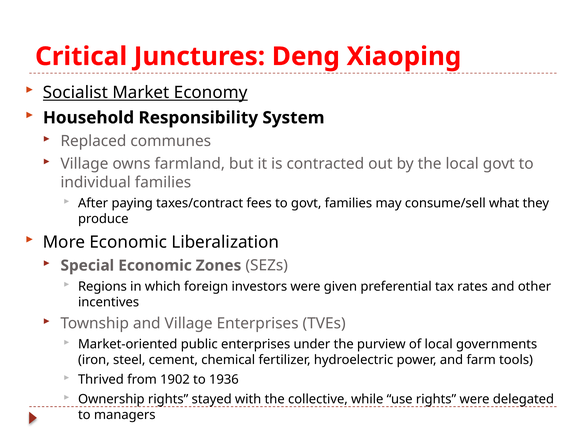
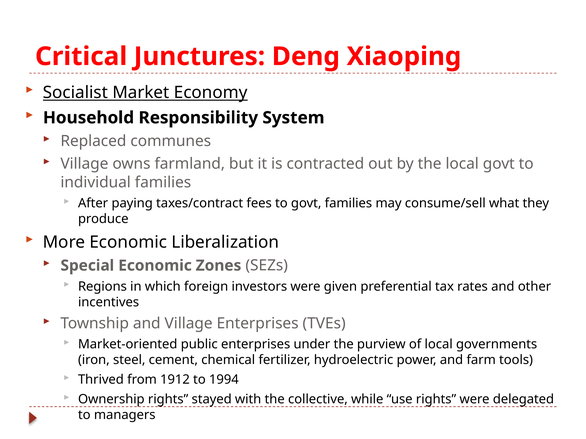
1902: 1902 -> 1912
1936: 1936 -> 1994
